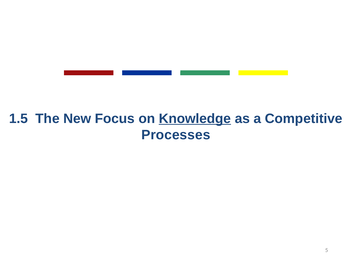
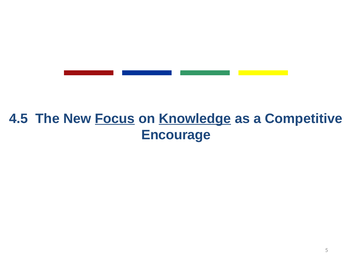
1.5: 1.5 -> 4.5
Focus underline: none -> present
Processes: Processes -> Encourage
